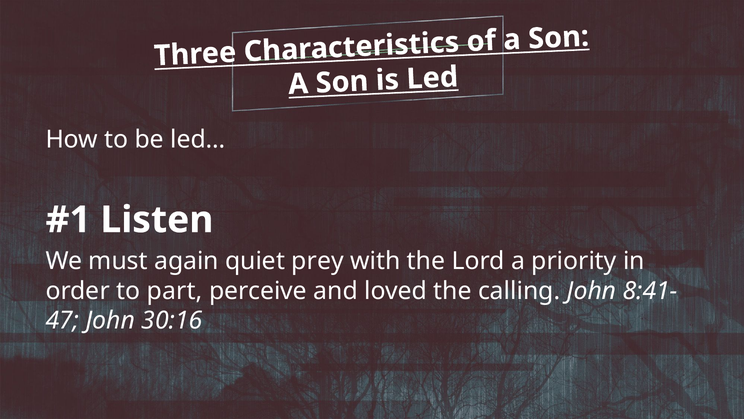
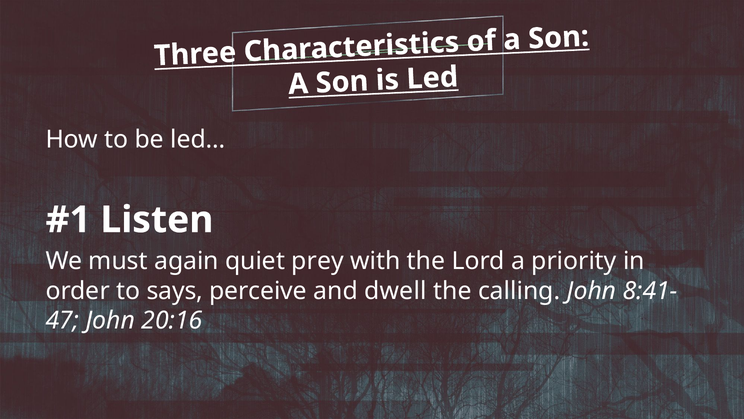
part: part -> says
loved: loved -> dwell
30:16: 30:16 -> 20:16
